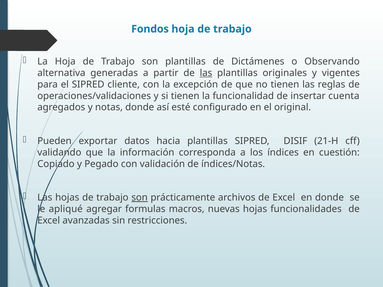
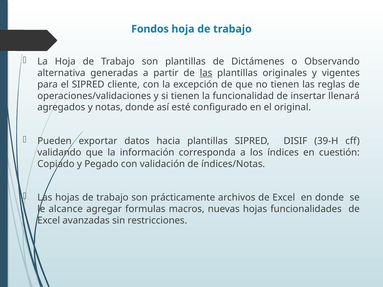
cuenta: cuenta -> llenará
21-H: 21-H -> 39-H
son at (140, 198) underline: present -> none
apliqué: apliqué -> alcance
